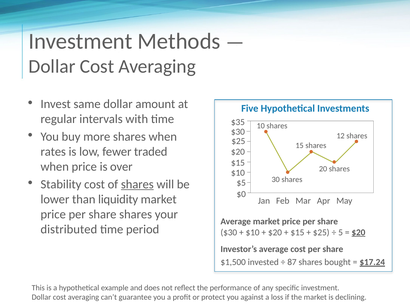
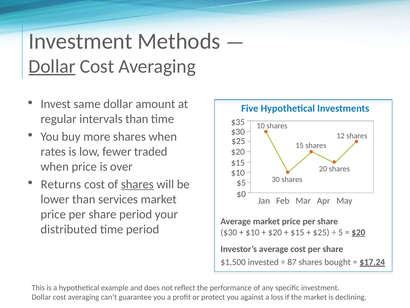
Dollar at (52, 66) underline: none -> present
intervals with: with -> than
Stability: Stability -> Returns
liquidity: liquidity -> services
share shares: shares -> period
